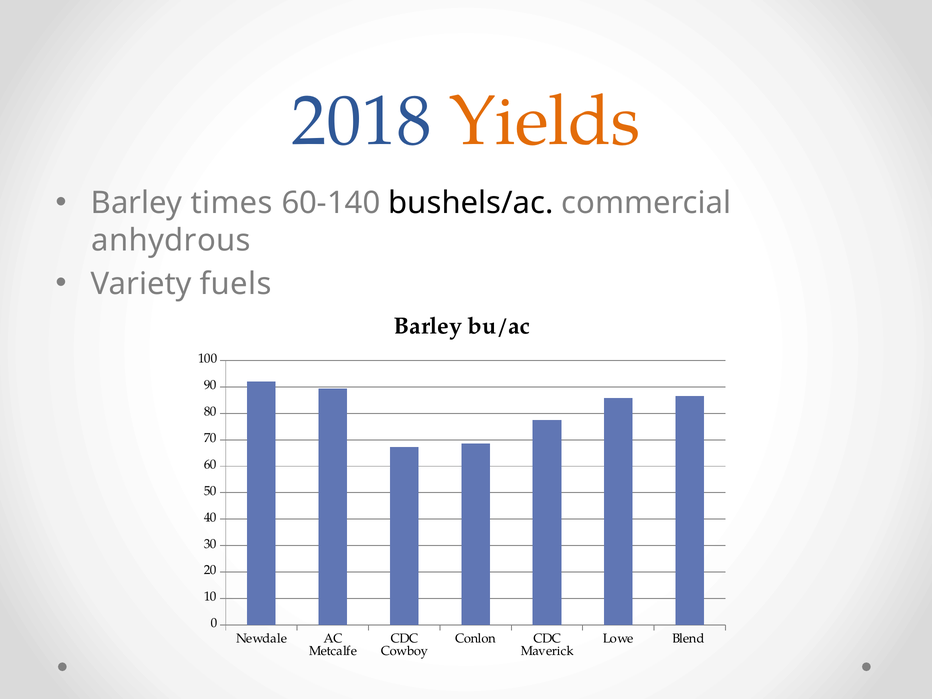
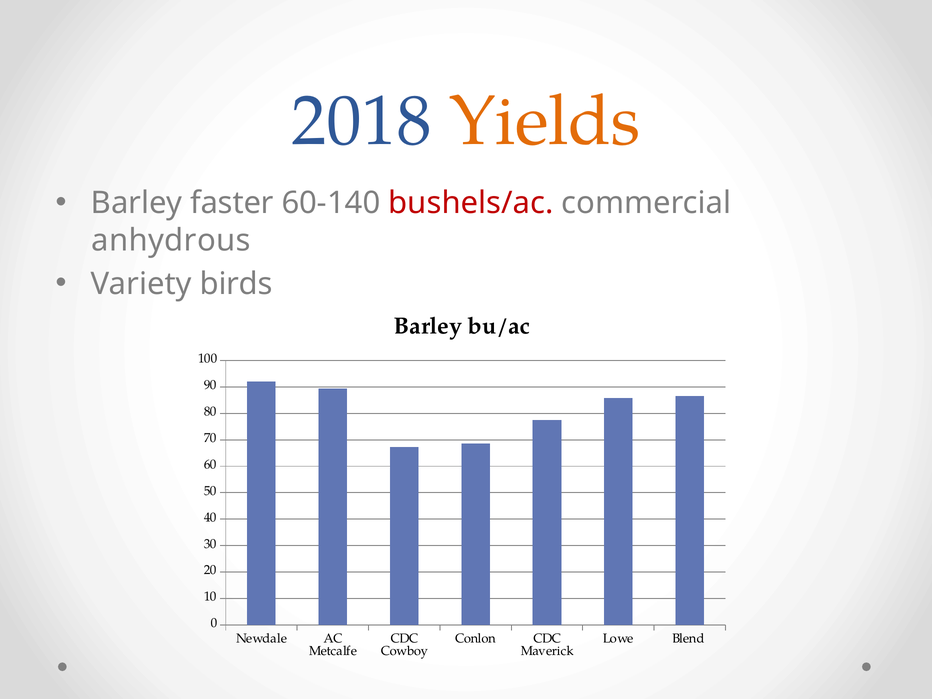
times: times -> faster
bushels/ac colour: black -> red
fuels: fuels -> birds
